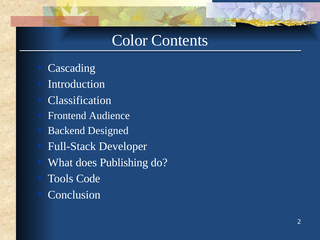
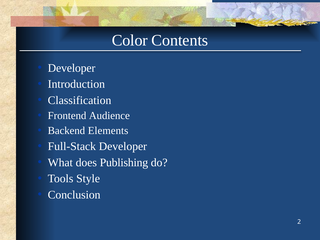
Cascading at (72, 68): Cascading -> Developer
Designed: Designed -> Elements
Code: Code -> Style
